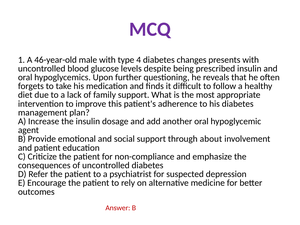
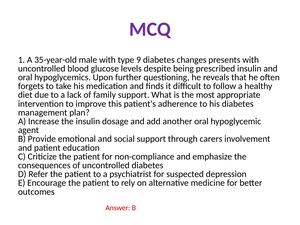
46-year-old: 46-year-old -> 35-year-old
4: 4 -> 9
about: about -> carers
